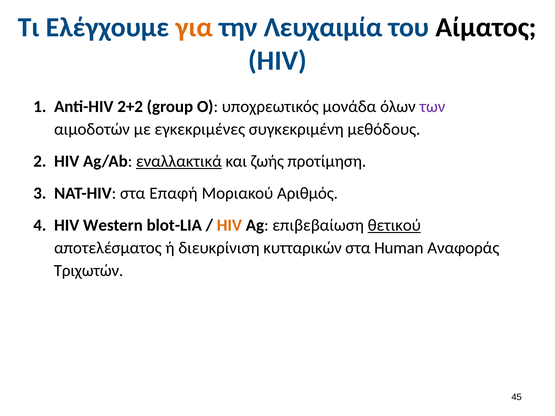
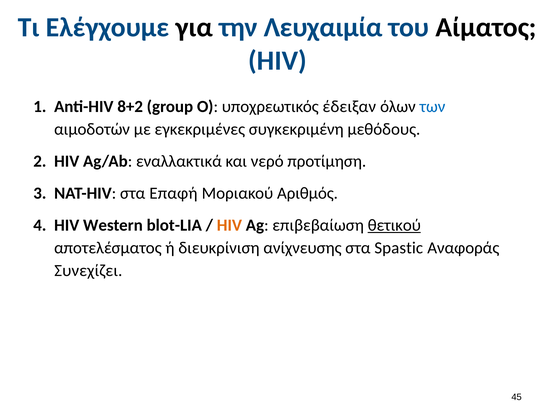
για colour: orange -> black
2+2: 2+2 -> 8+2
μονάδα: μονάδα -> έδειξαν
των colour: purple -> blue
εναλλακτικά underline: present -> none
ζωής: ζωής -> νερό
κυτταρικών: κυτταρικών -> ανίχνευσης
Human: Human -> Spastic
Τριχωτών: Τριχωτών -> Συνεχίζει
